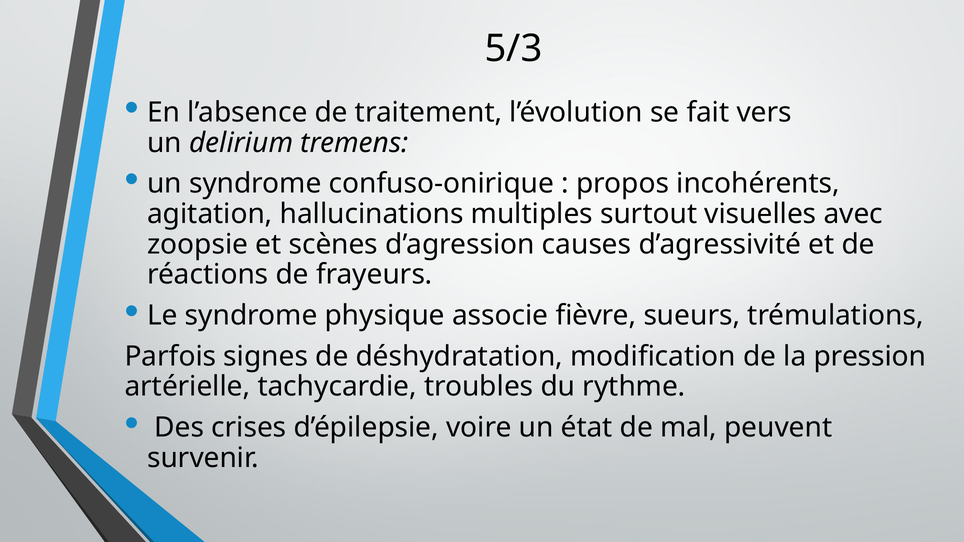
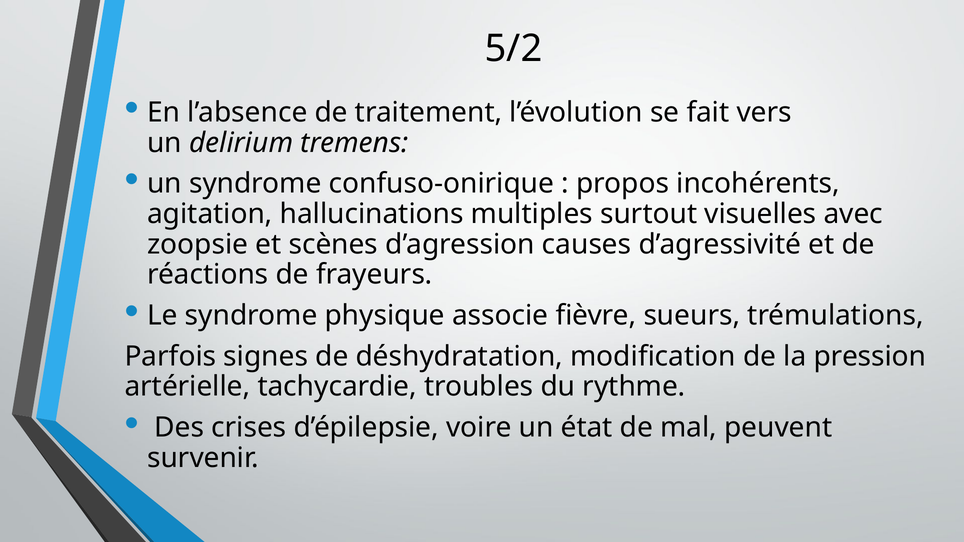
5/3: 5/3 -> 5/2
